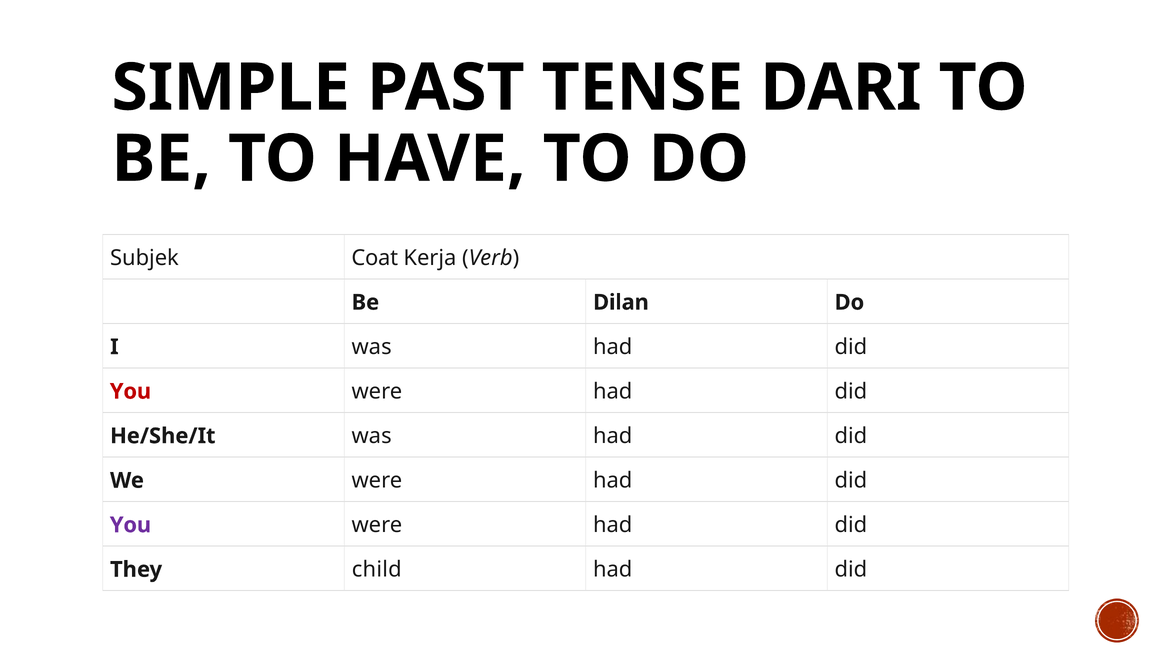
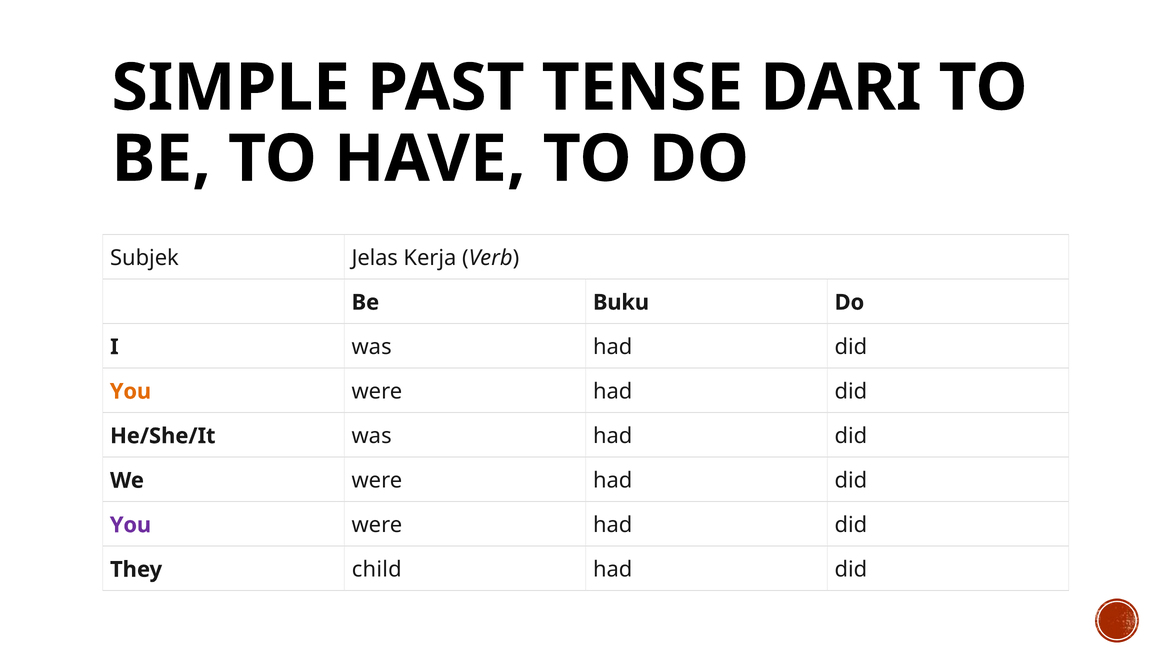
Coat: Coat -> Jelas
Dilan: Dilan -> Buku
You at (130, 391) colour: red -> orange
